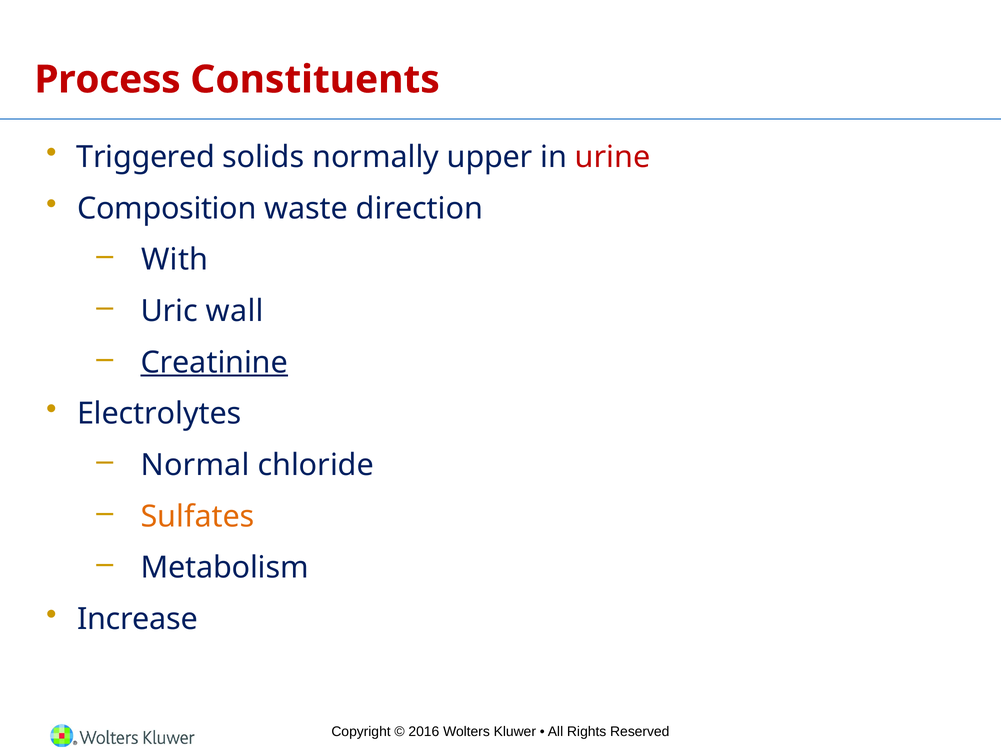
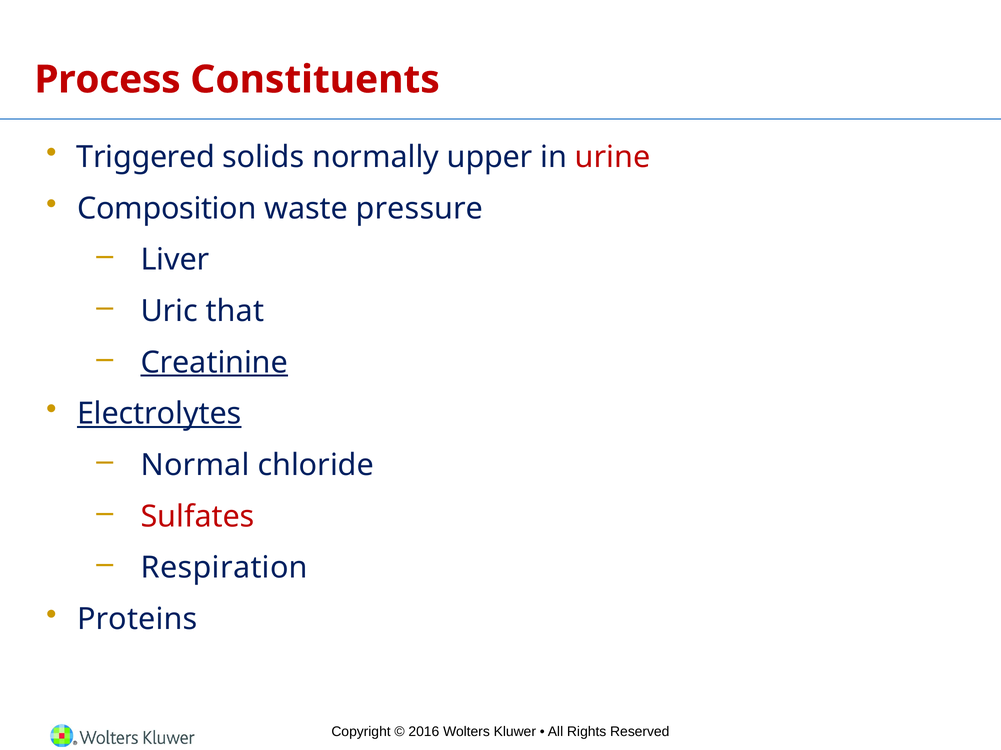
direction: direction -> pressure
With: With -> Liver
wall: wall -> that
Electrolytes underline: none -> present
Sulfates colour: orange -> red
Metabolism: Metabolism -> Respiration
Increase: Increase -> Proteins
